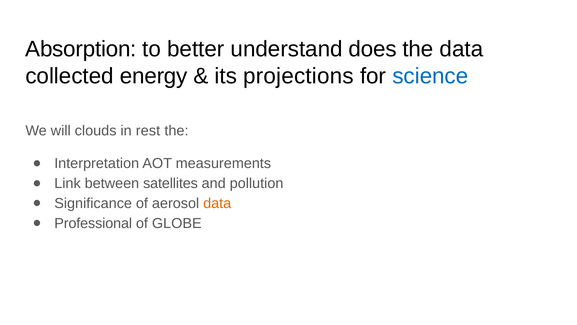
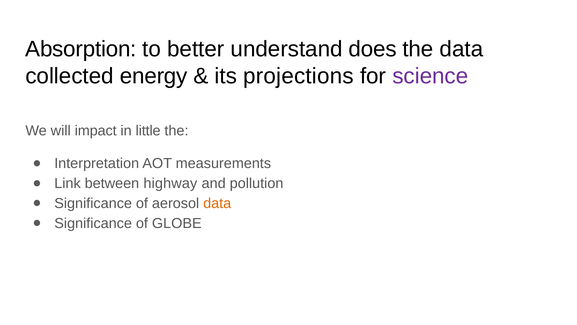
science colour: blue -> purple
clouds: clouds -> impact
rest: rest -> little
satellites: satellites -> highway
Professional at (93, 223): Professional -> Significance
